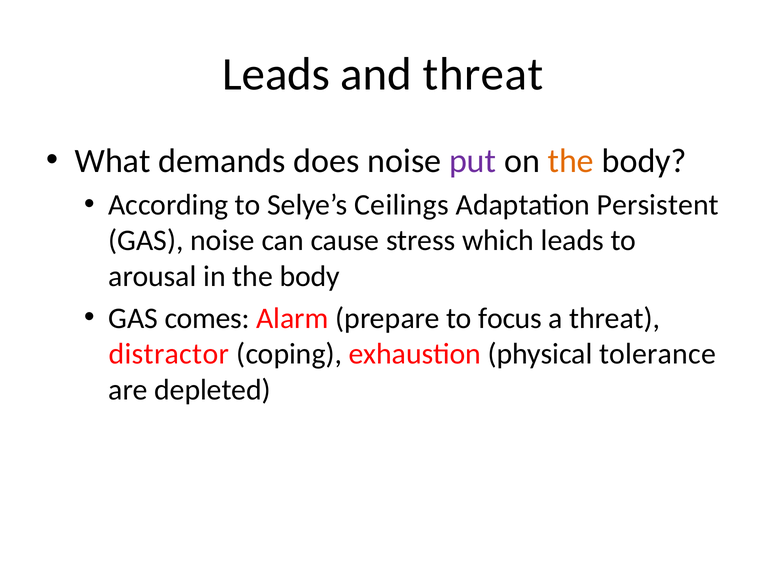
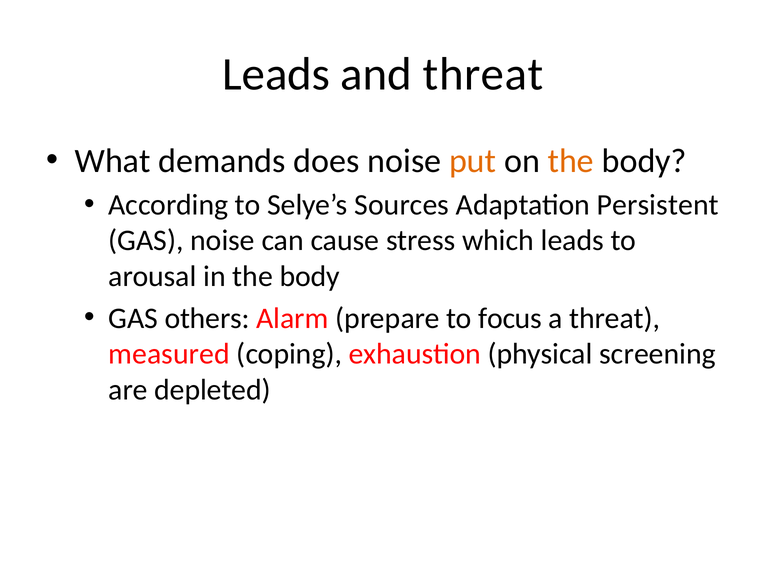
put colour: purple -> orange
Ceilings: Ceilings -> Sources
comes: comes -> others
distractor: distractor -> measured
tolerance: tolerance -> screening
